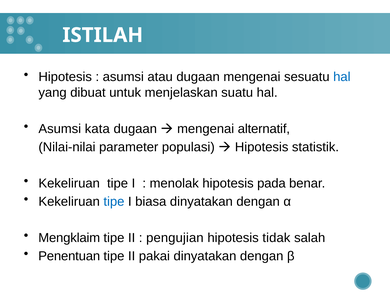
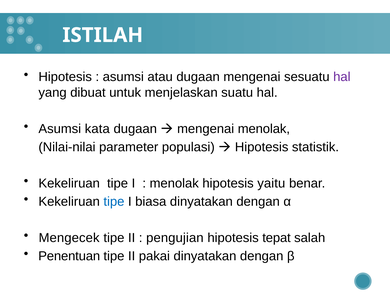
hal at (342, 77) colour: blue -> purple
mengenai alternatif: alternatif -> menolak
pada: pada -> yaitu
Mengklaim: Mengklaim -> Mengecek
tidak: tidak -> tepat
